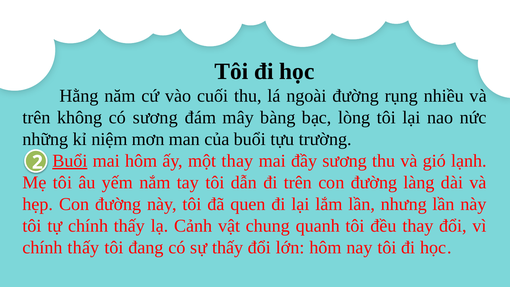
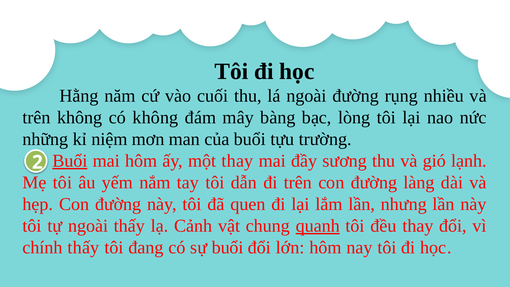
có sương: sương -> không
tự chính: chính -> ngoài
quanh underline: none -> present
sự thấy: thấy -> buổi
